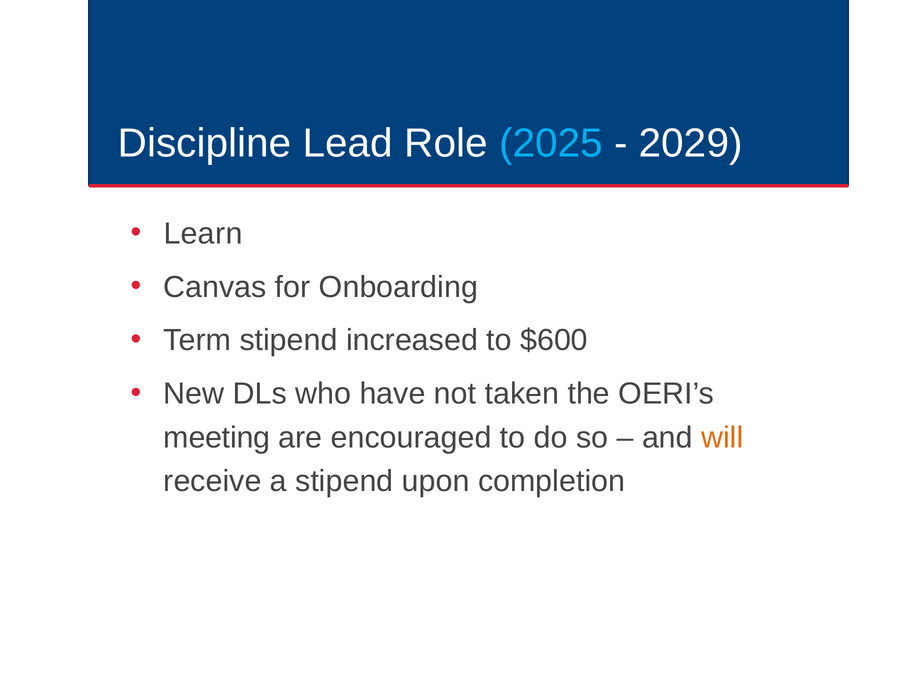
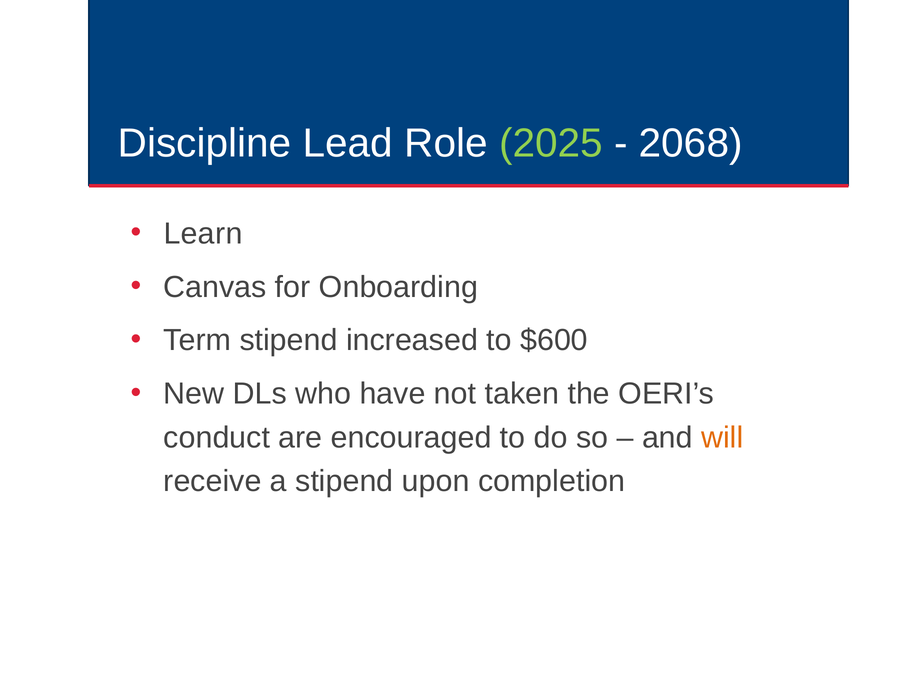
2025 colour: light blue -> light green
2029: 2029 -> 2068
meeting: meeting -> conduct
